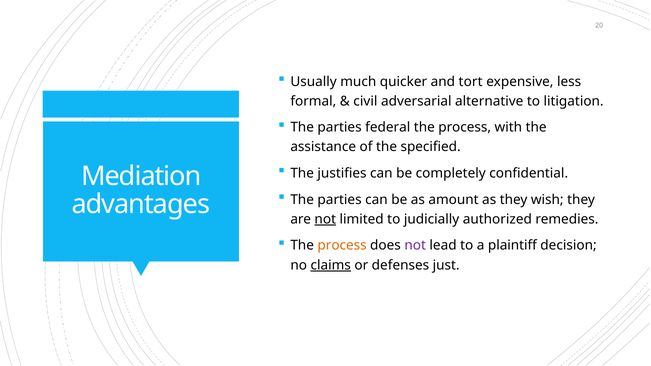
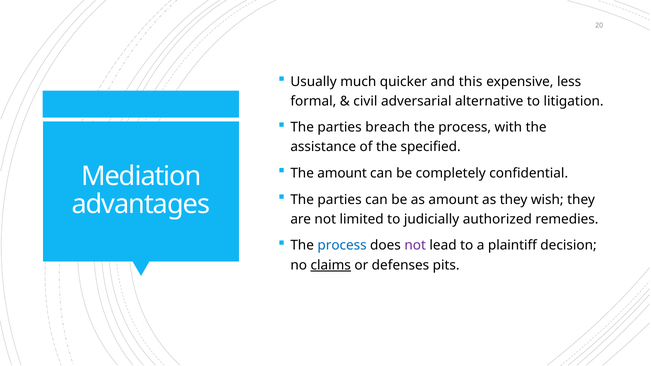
tort: tort -> this
federal: federal -> breach
The justifies: justifies -> amount
not at (325, 219) underline: present -> none
process at (342, 246) colour: orange -> blue
just: just -> pits
